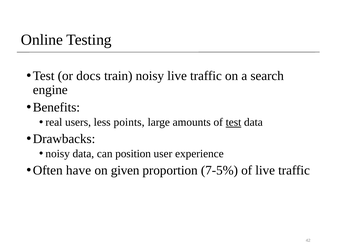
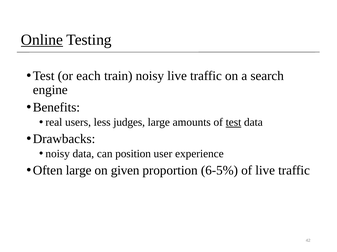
Online underline: none -> present
docs: docs -> each
points: points -> judges
Often have: have -> large
7-5%: 7-5% -> 6-5%
